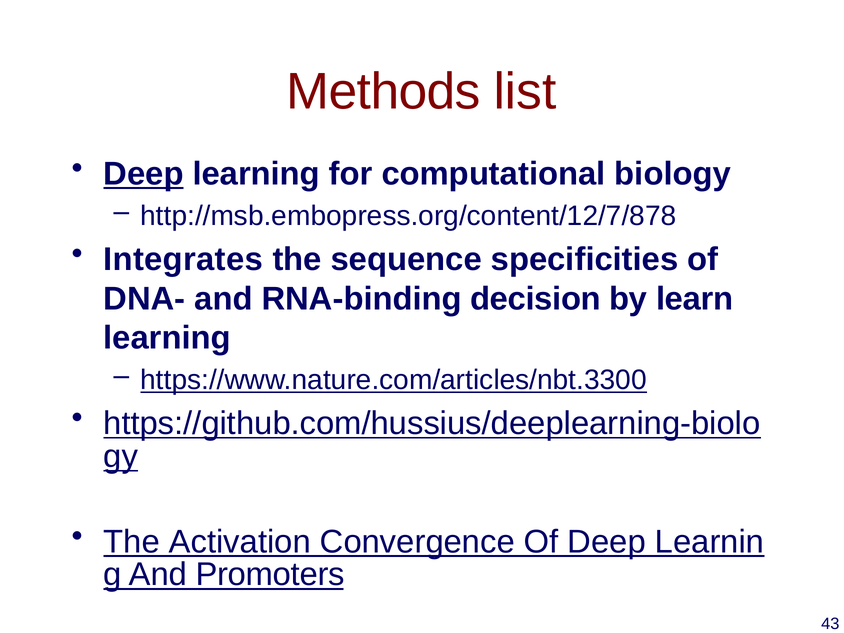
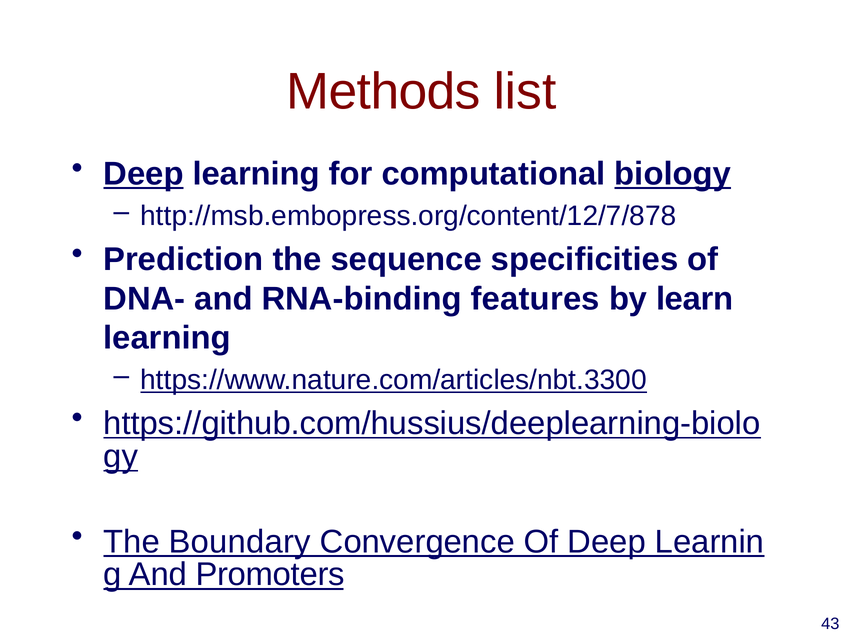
biology underline: none -> present
Integrates: Integrates -> Prediction
decision: decision -> features
Activation: Activation -> Boundary
